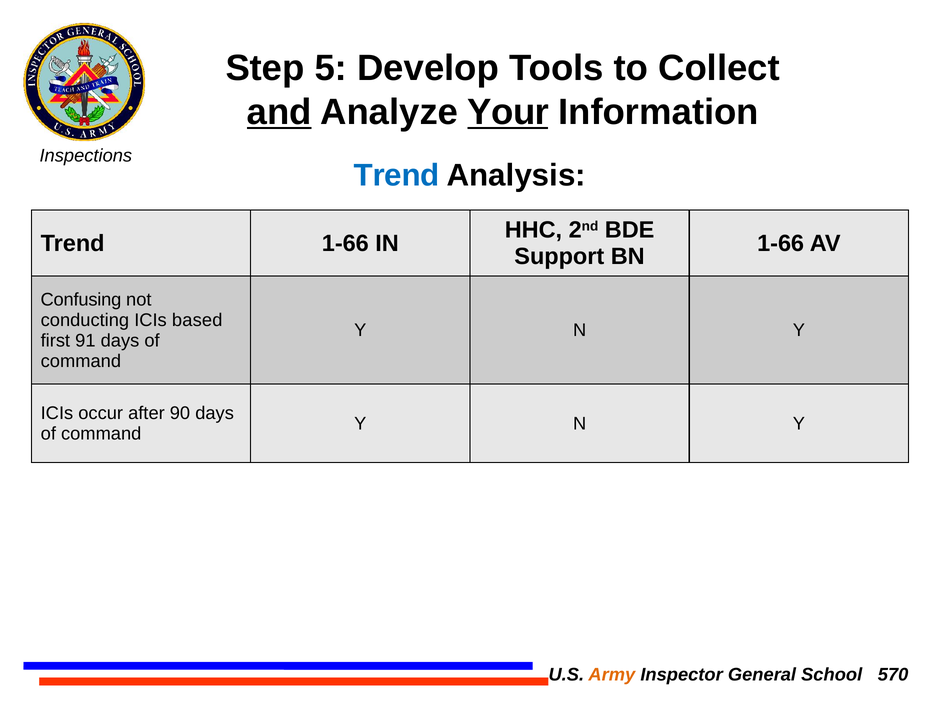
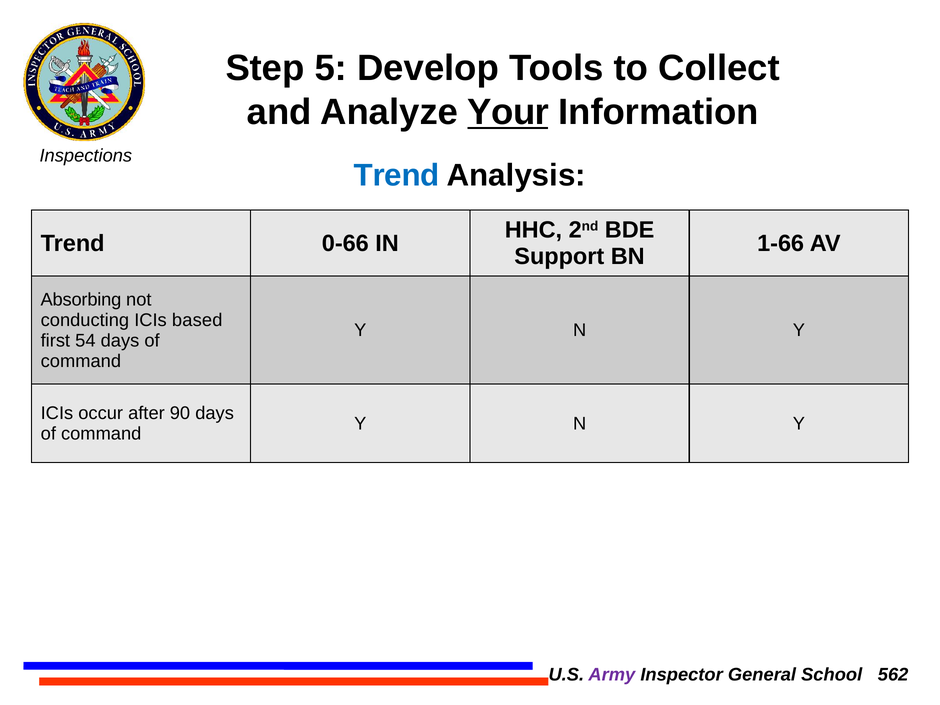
and underline: present -> none
Trend 1-66: 1-66 -> 0-66
Confusing: Confusing -> Absorbing
91: 91 -> 54
Army colour: orange -> purple
570: 570 -> 562
